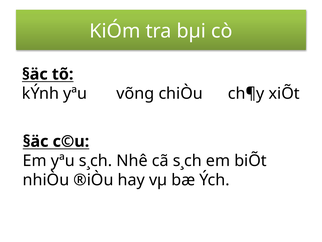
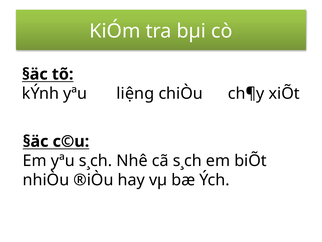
võng: võng -> liệng
